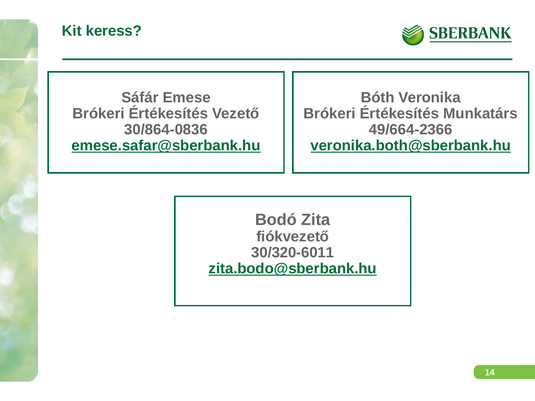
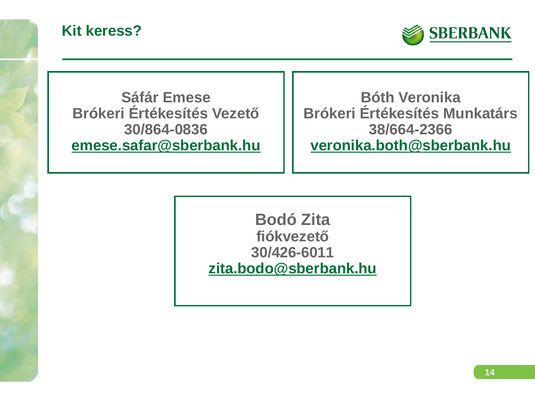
49/664-2366: 49/664-2366 -> 38/664-2366
30/320-6011: 30/320-6011 -> 30/426-6011
